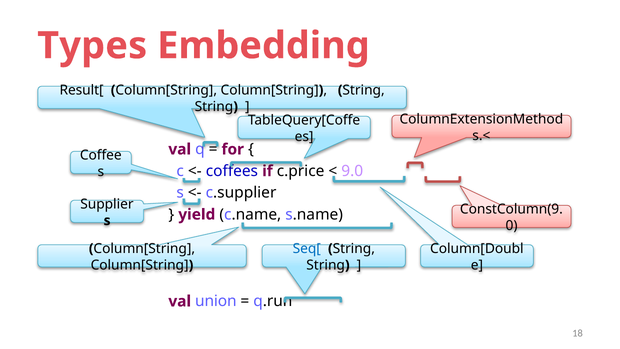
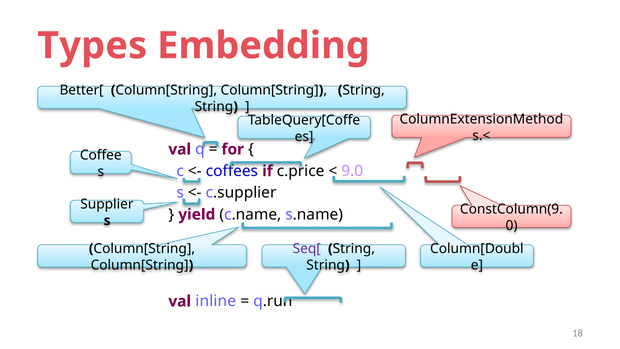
Result[: Result[ -> Better[
Seq[ colour: blue -> purple
union: union -> inline
